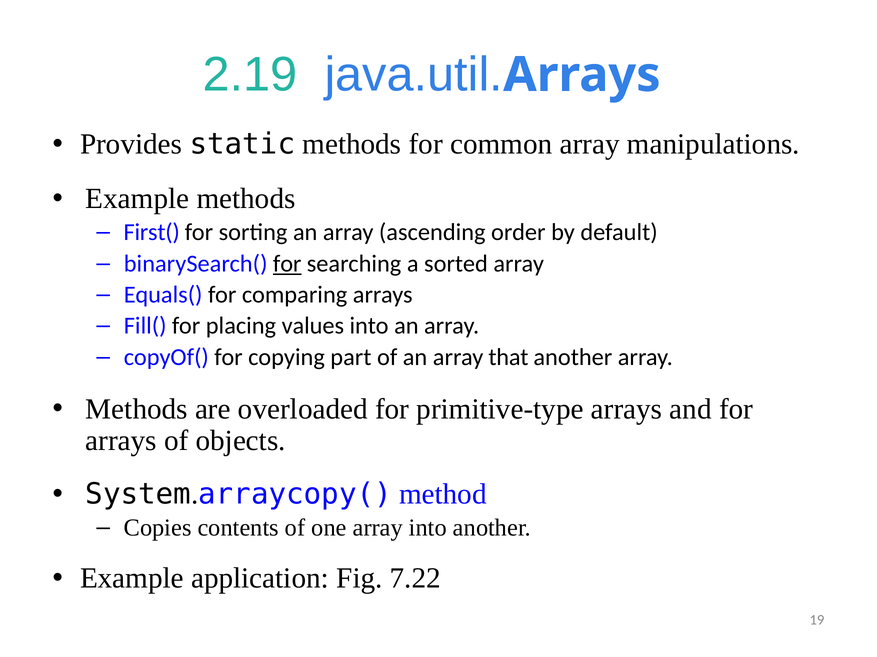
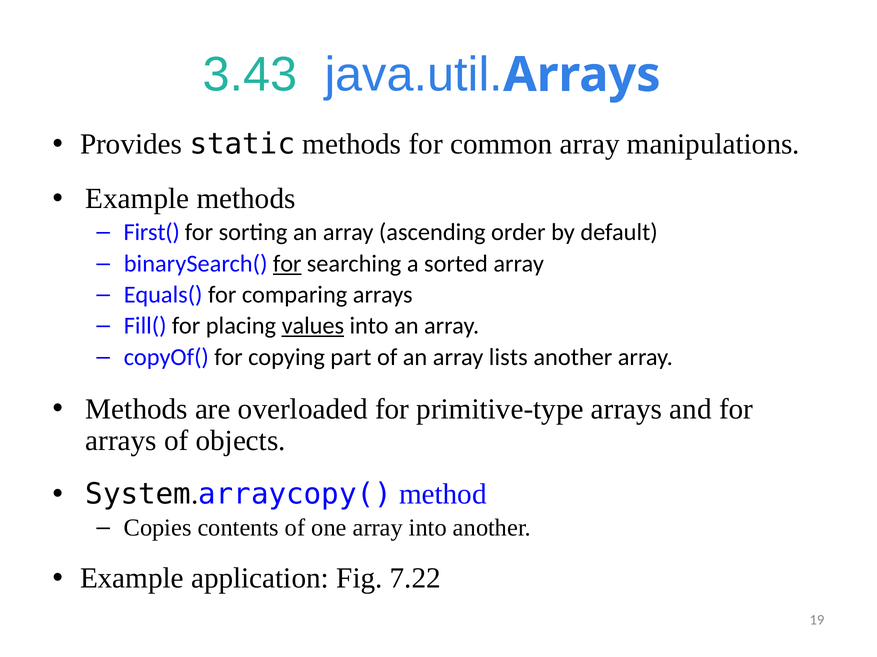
2.19: 2.19 -> 3.43
values underline: none -> present
that: that -> lists
